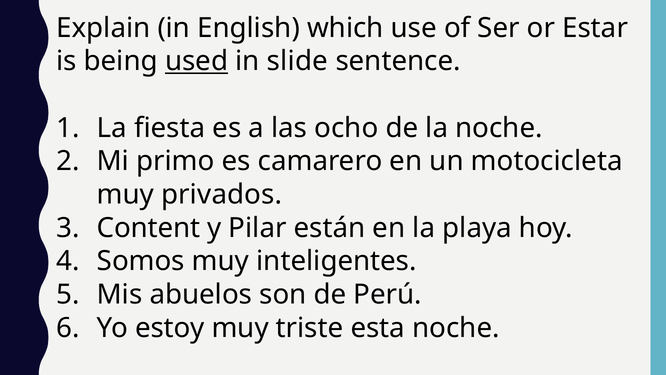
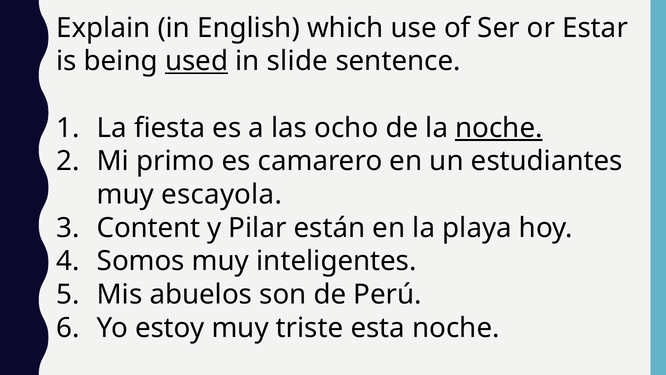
noche at (499, 128) underline: none -> present
motocicleta: motocicleta -> estudiantes
privados: privados -> escayola
